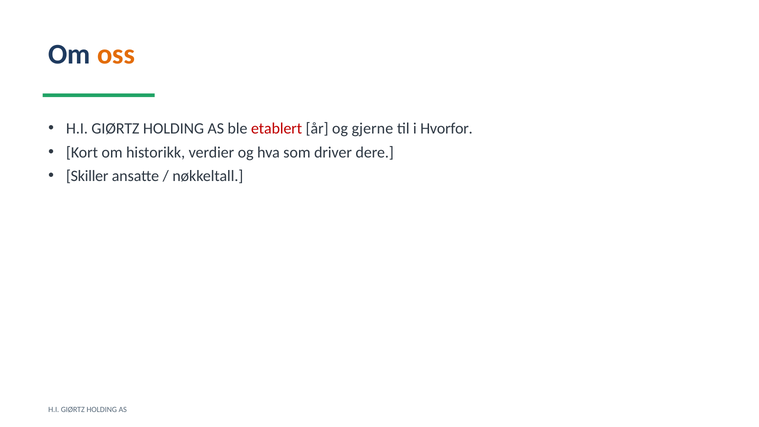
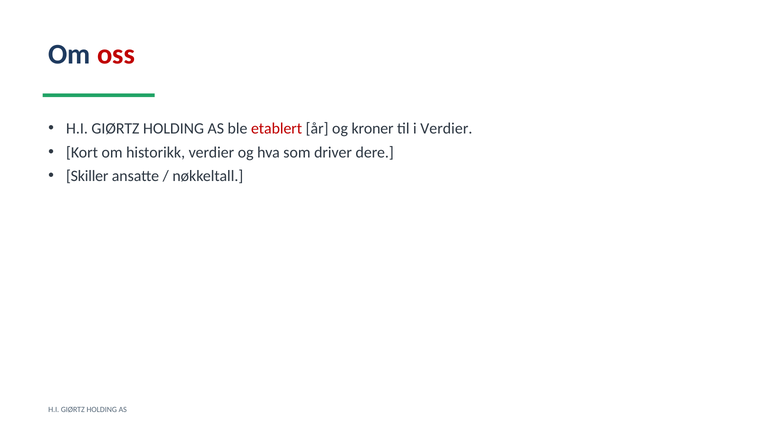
oss colour: orange -> red
gjerne: gjerne -> kroner
i Hvorfor: Hvorfor -> Verdier
